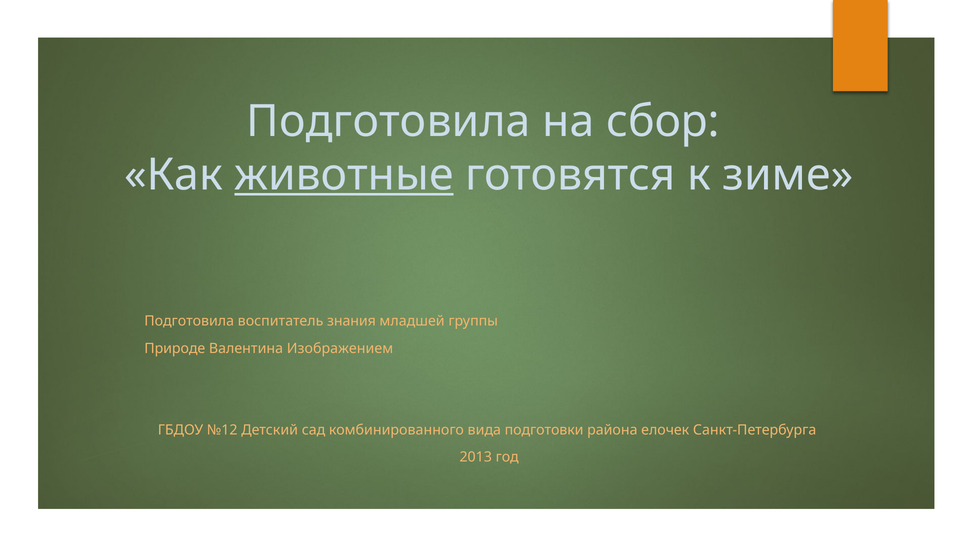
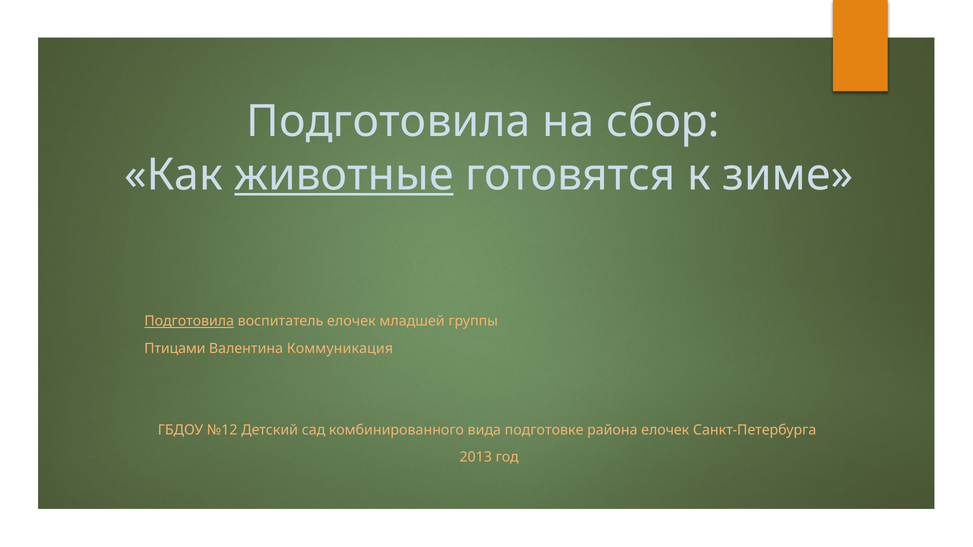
Подготовила at (189, 321) underline: none -> present
воспитатель знания: знания -> елочек
Природе: Природе -> Птицами
Изображением: Изображением -> Коммуникация
подготовки: подготовки -> подготовке
